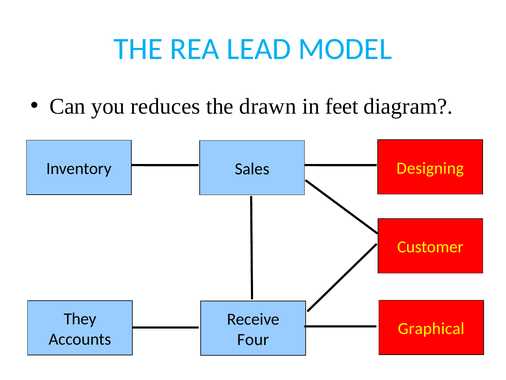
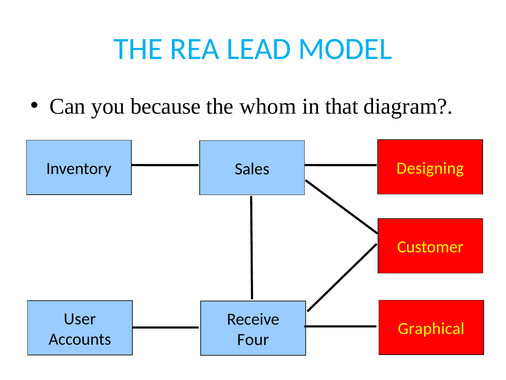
reduces: reduces -> because
drawn: drawn -> whom
feet: feet -> that
They: They -> User
